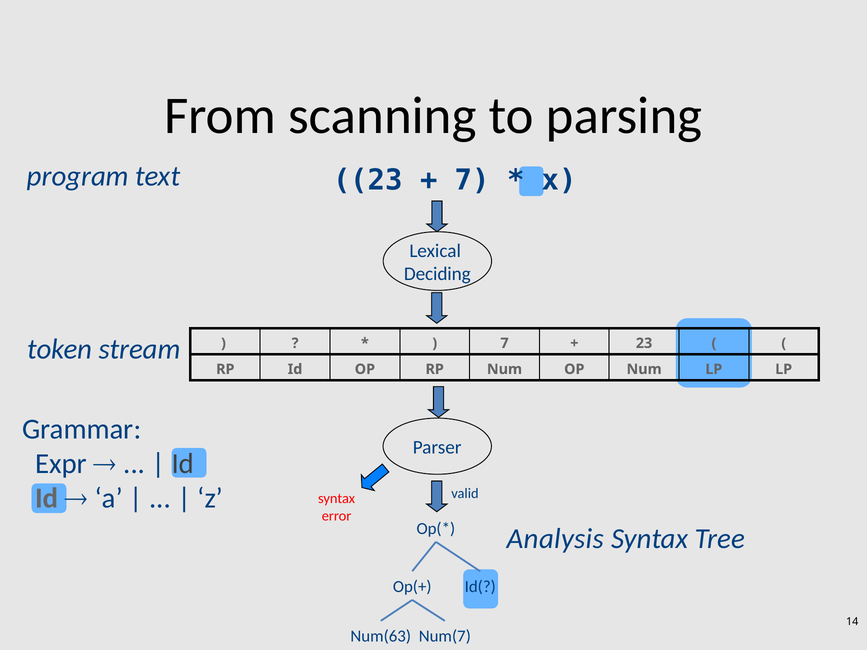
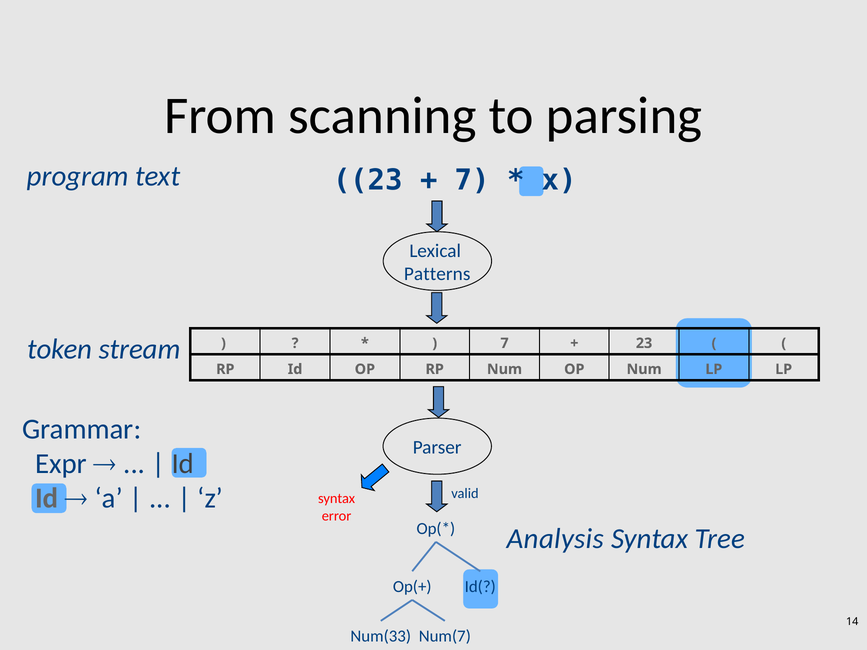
Deciding: Deciding -> Patterns
Num(63: Num(63 -> Num(33
